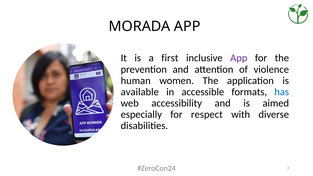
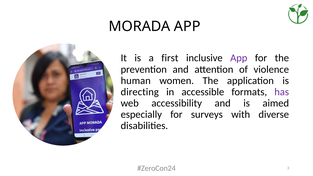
available: available -> directing
has colour: blue -> purple
respect: respect -> surveys
